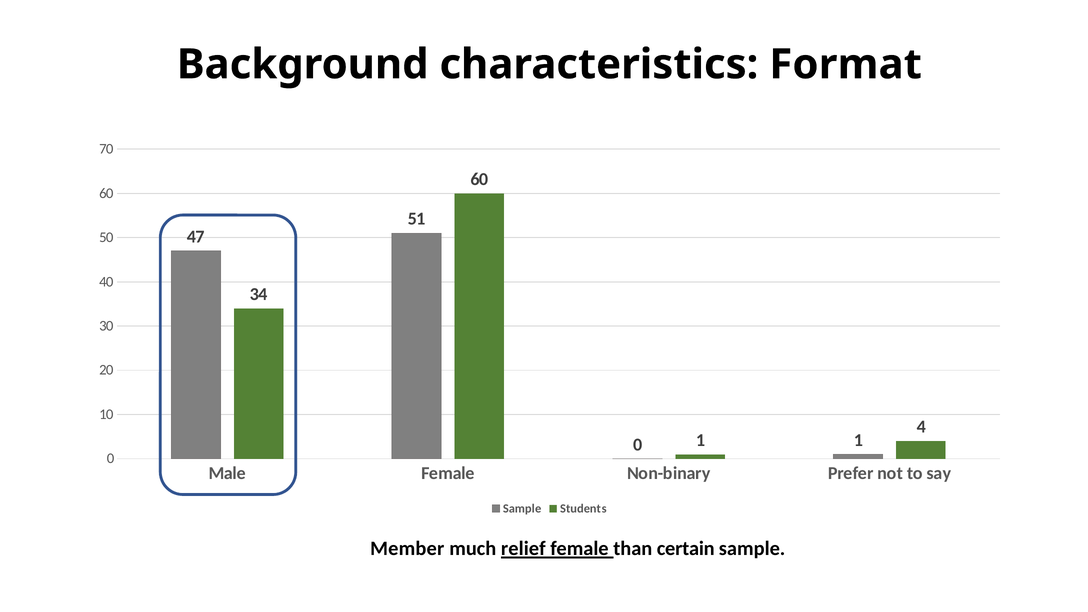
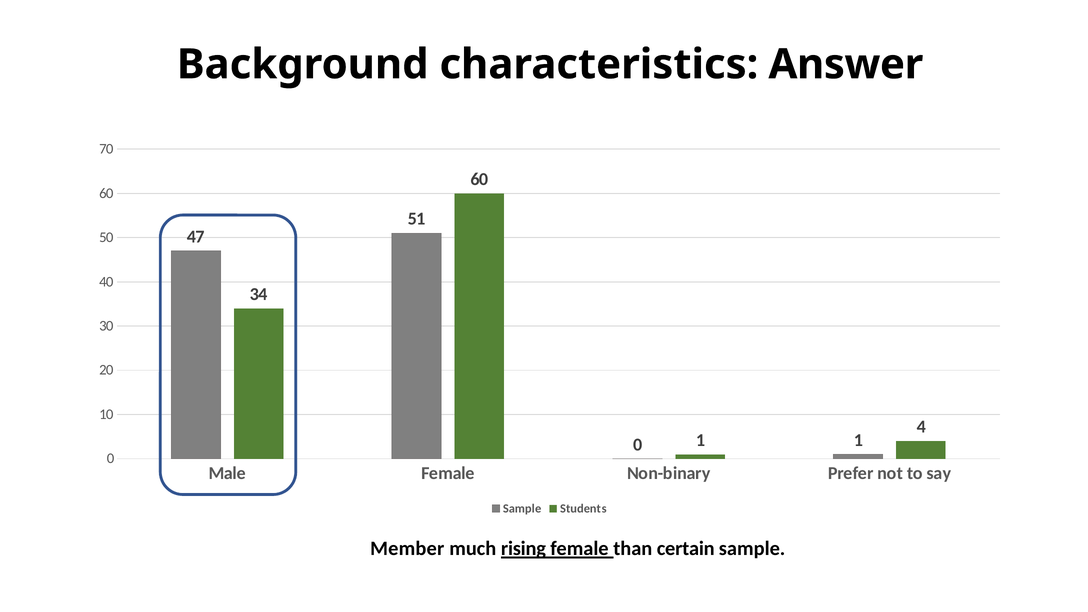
Format: Format -> Answer
relief: relief -> rising
